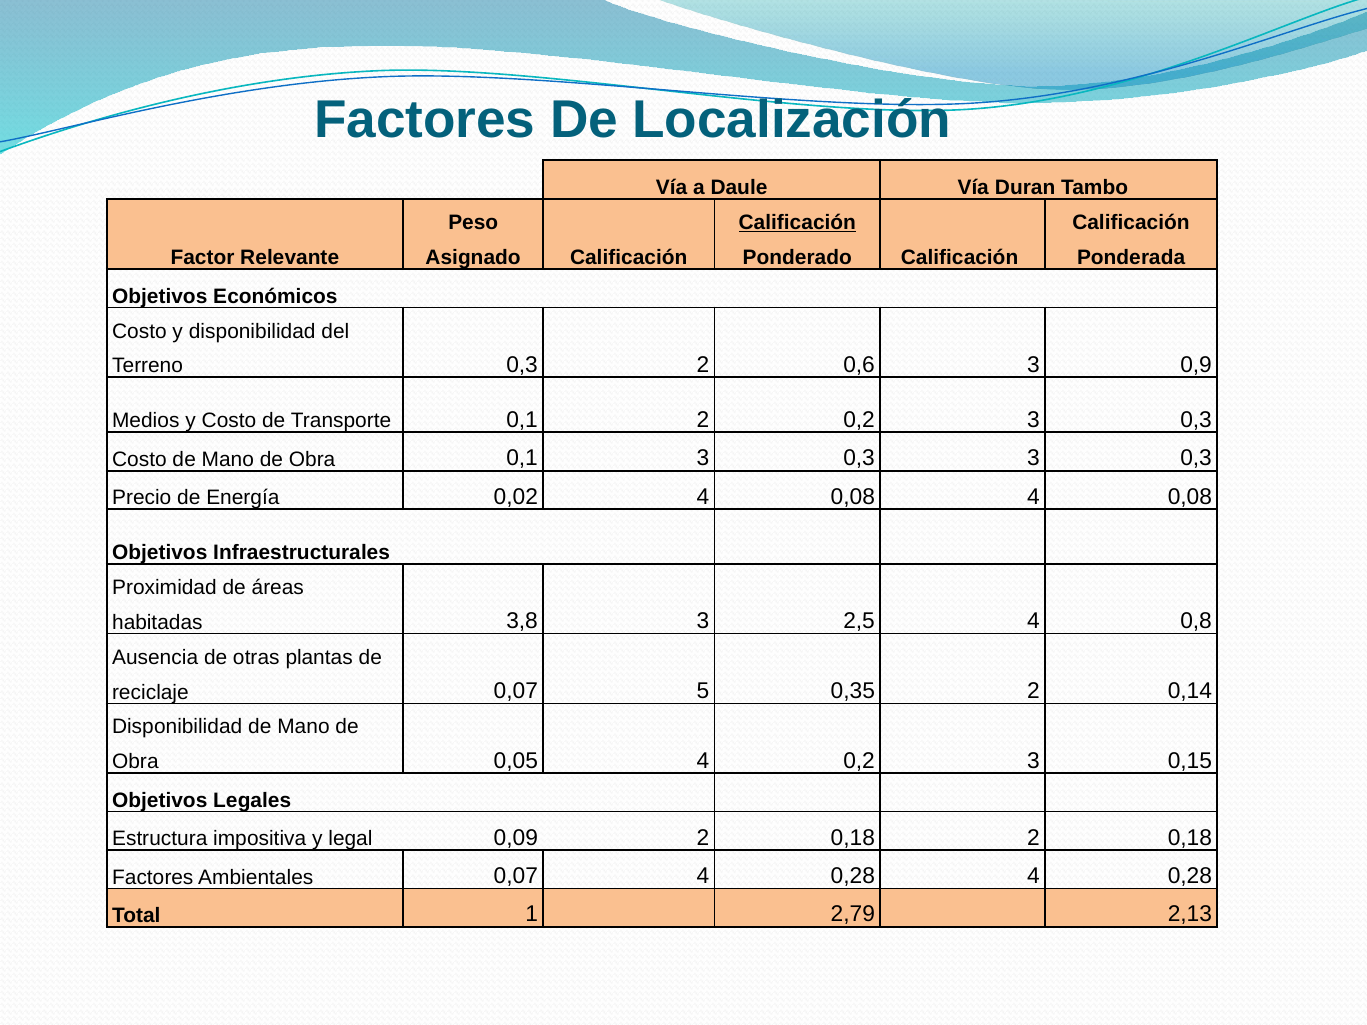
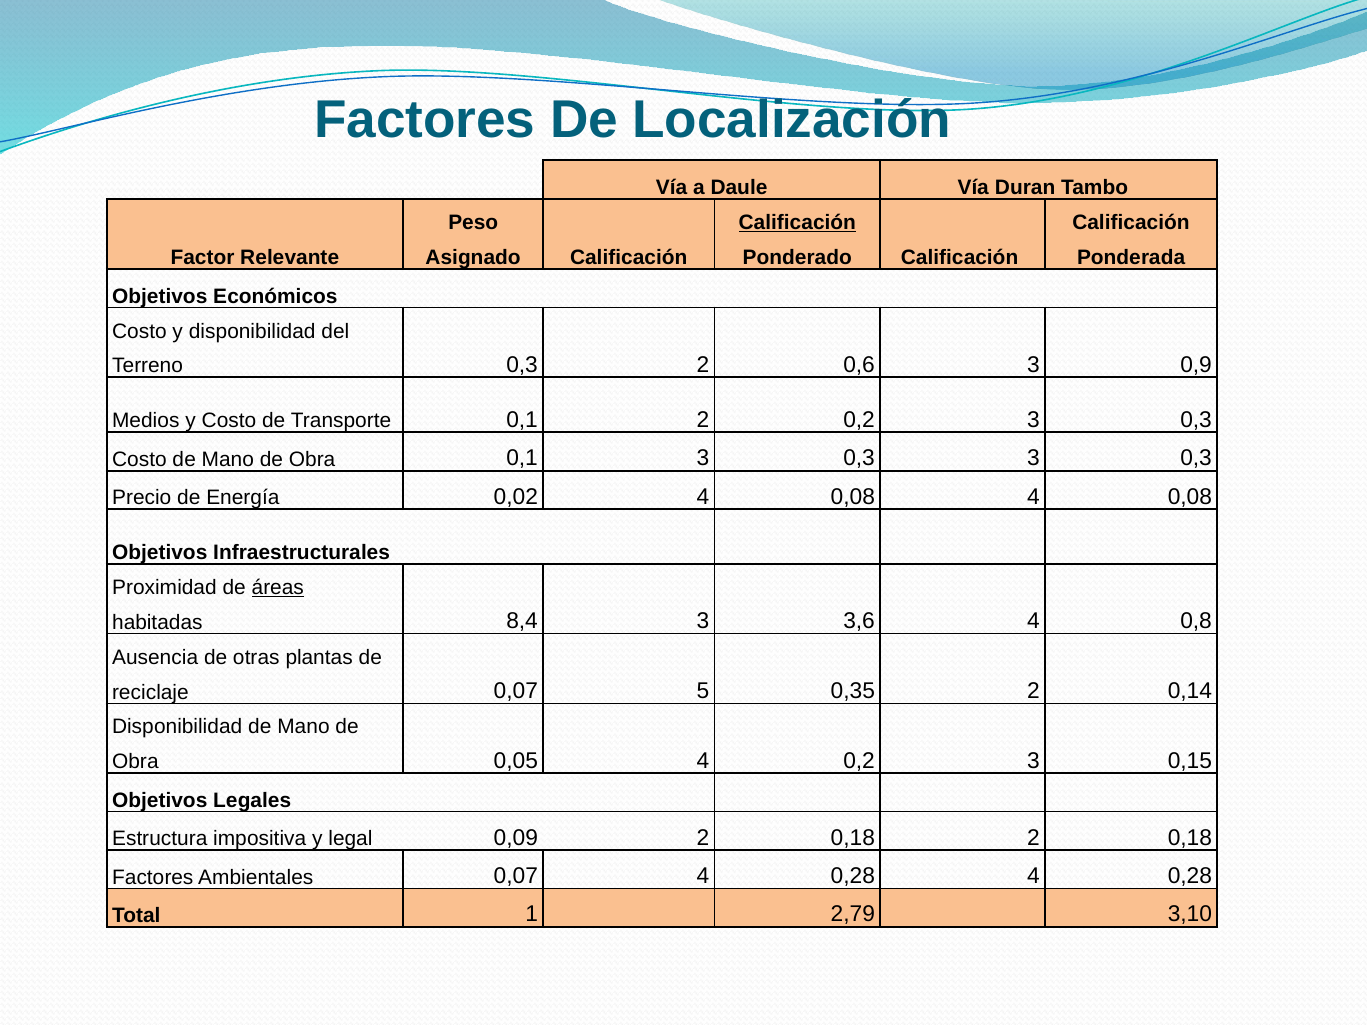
áreas underline: none -> present
3,8: 3,8 -> 8,4
2,5: 2,5 -> 3,6
2,13: 2,13 -> 3,10
